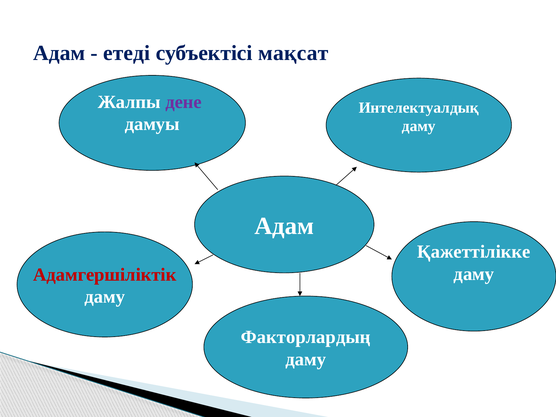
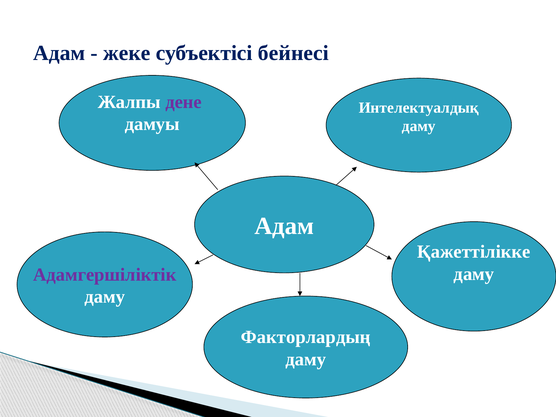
етеді: етеді -> жеке
мақсат: мақсат -> бейнесі
Адамгершіліктік colour: red -> purple
